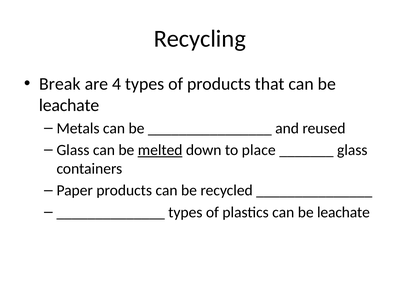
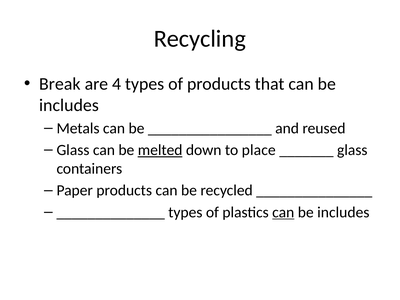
leachate at (69, 105): leachate -> includes
can at (283, 212) underline: none -> present
leachate at (343, 212): leachate -> includes
